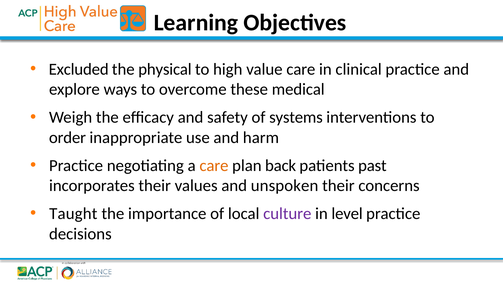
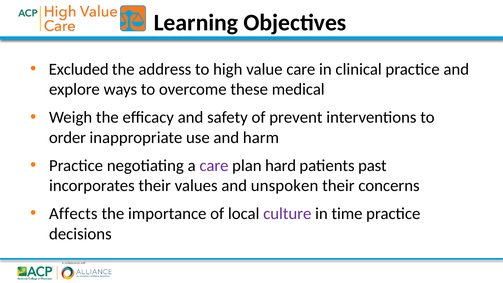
physical: physical -> address
systems: systems -> prevent
care at (214, 166) colour: orange -> purple
back: back -> hard
Taught: Taught -> Affects
level: level -> time
